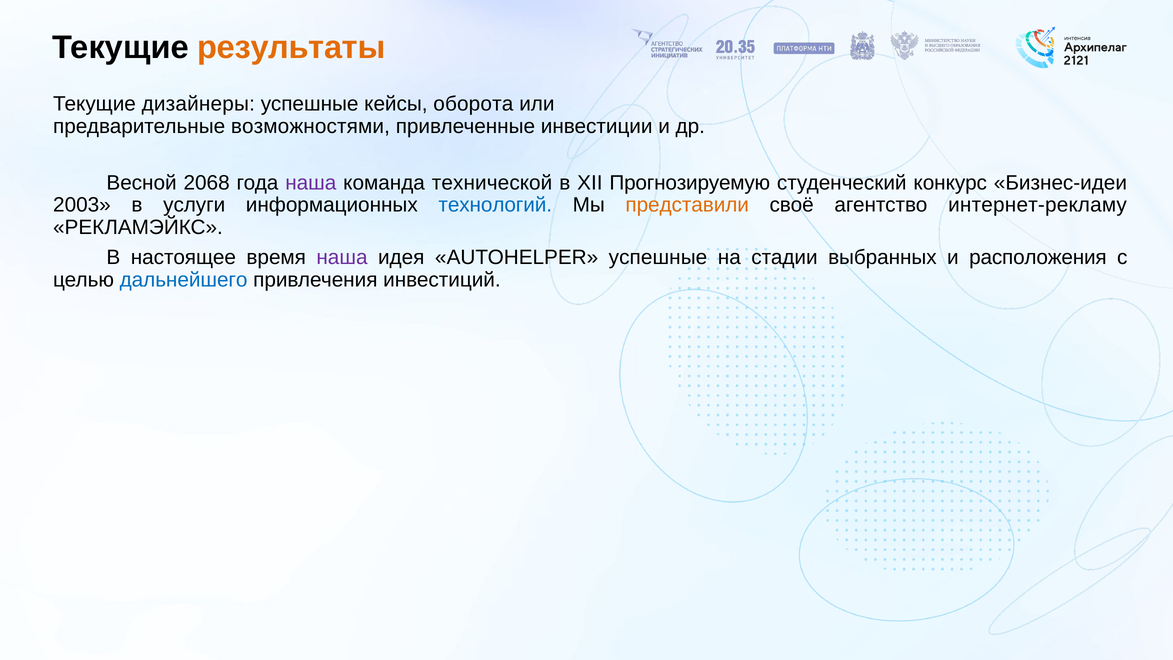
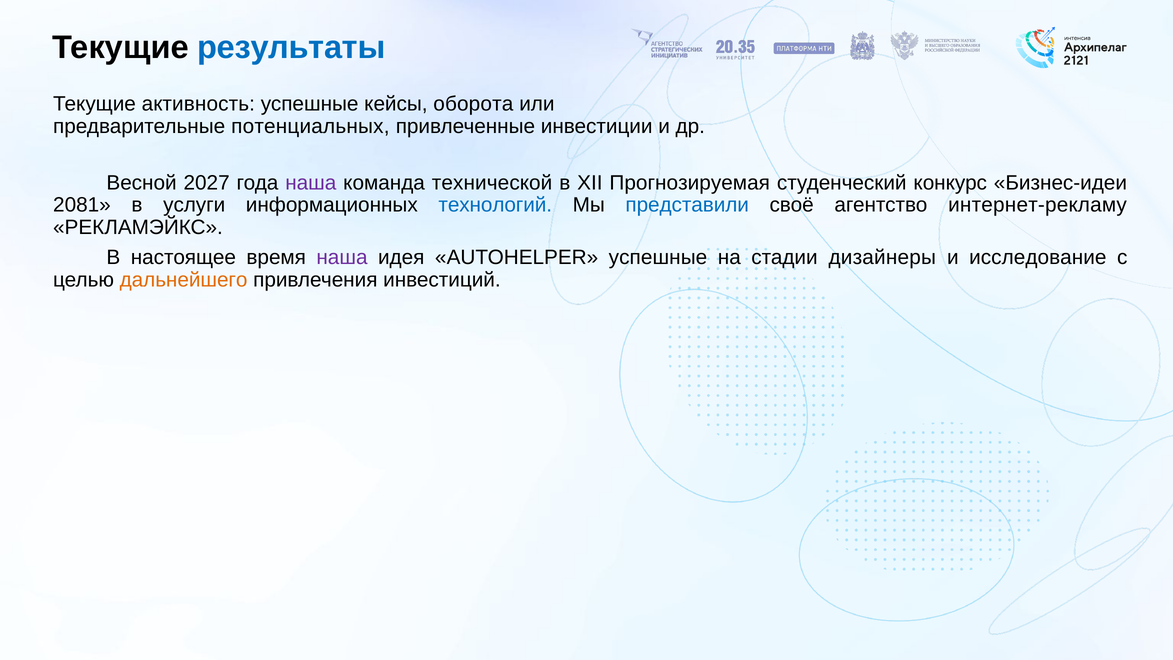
результаты colour: orange -> blue
дизайнеры: дизайнеры -> активность
возможностями: возможностями -> потенциальных
2068: 2068 -> 2027
Прогнозируемую: Прогнозируемую -> Прогнозируемая
2003: 2003 -> 2081
представили colour: orange -> blue
выбранных: выбранных -> дизайнеры
расположения: расположения -> исследование
дальнейшего colour: blue -> orange
